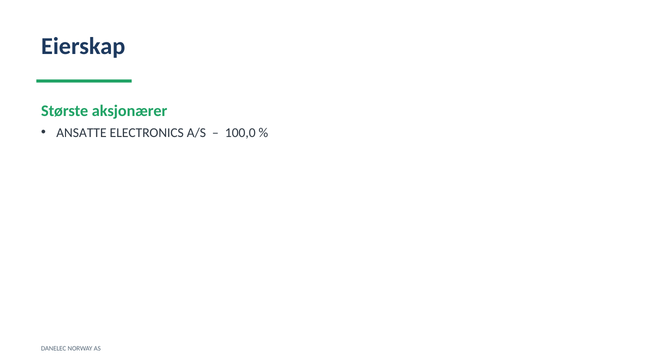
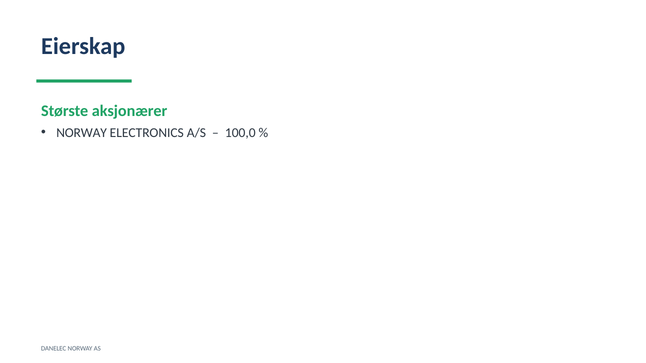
ANSATTE at (81, 133): ANSATTE -> NORWAY
